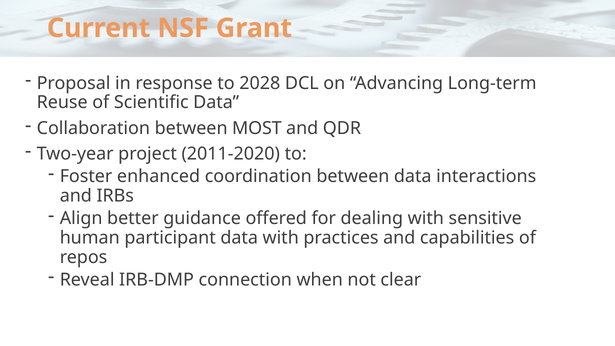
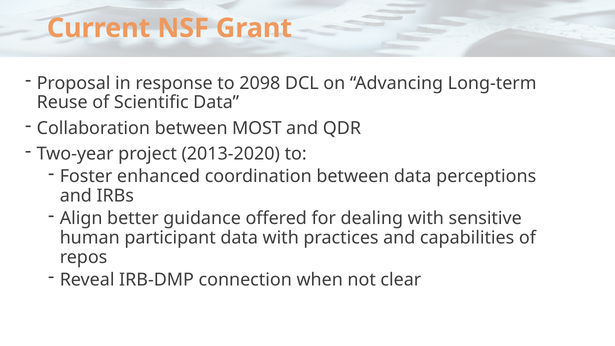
2028: 2028 -> 2098
2011-2020: 2011-2020 -> 2013-2020
interactions: interactions -> perceptions
